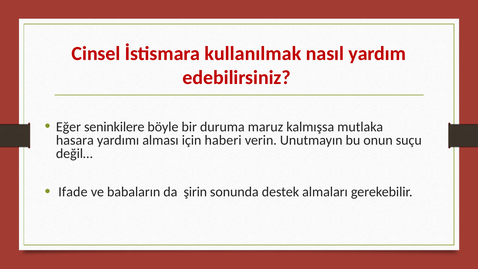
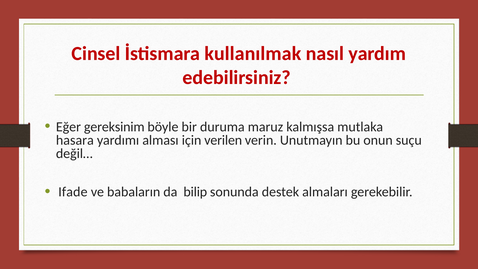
seninkilere: seninkilere -> gereksinim
haberi: haberi -> verilen
şirin: şirin -> bilip
